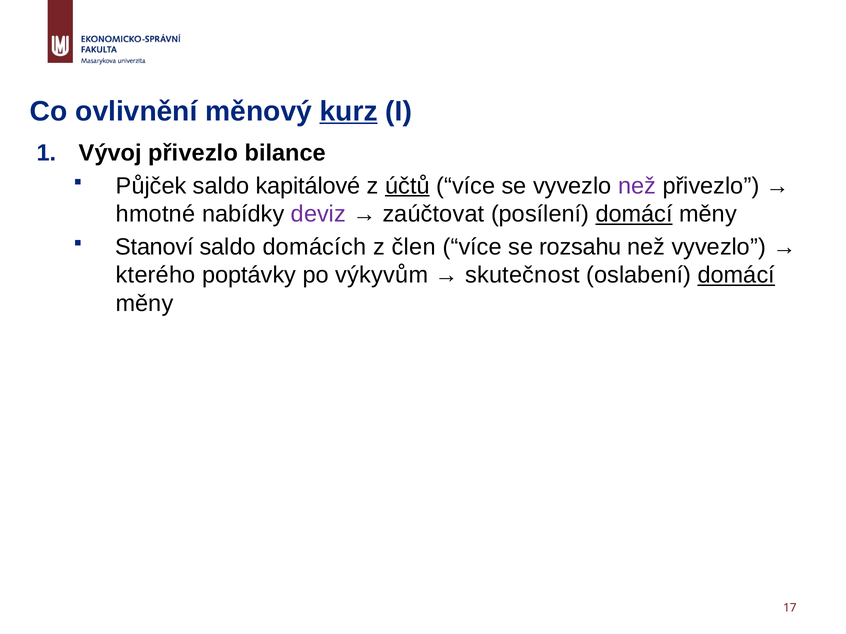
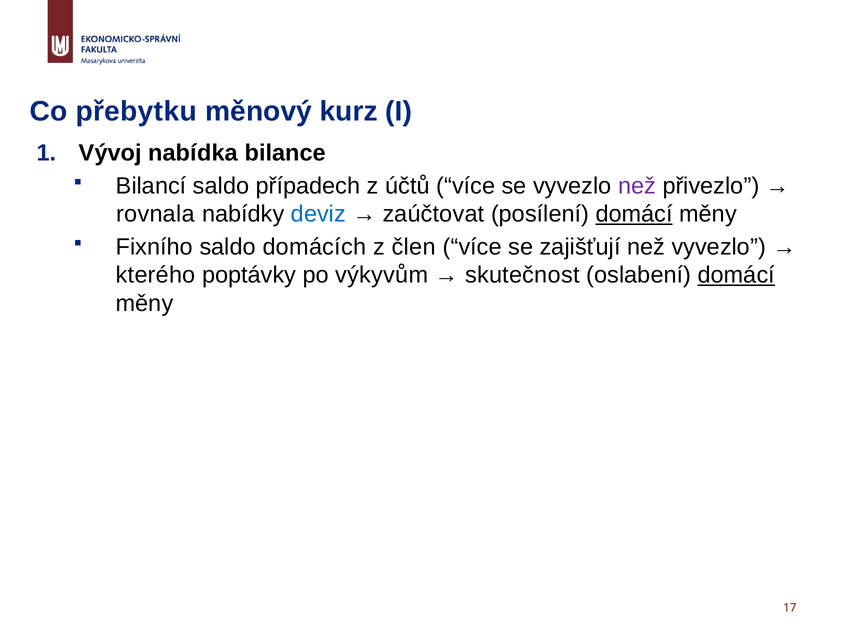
ovlivnění: ovlivnění -> přebytku
kurz underline: present -> none
Vývoj přivezlo: přivezlo -> nabídka
Půjček: Půjček -> Bilancí
kapitálové: kapitálové -> případech
účtů underline: present -> none
hmotné: hmotné -> rovnala
deviz colour: purple -> blue
Stanoví: Stanoví -> Fixního
rozsahu: rozsahu -> zajišťují
